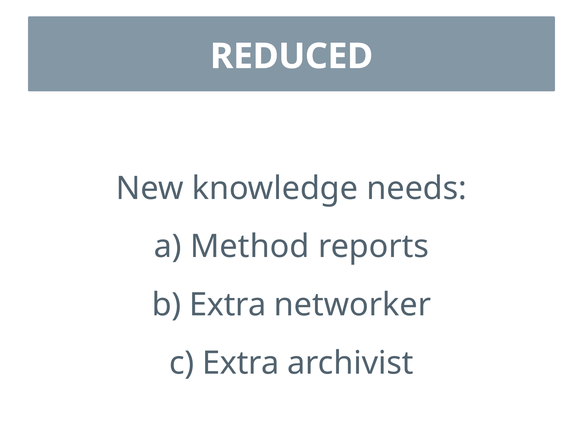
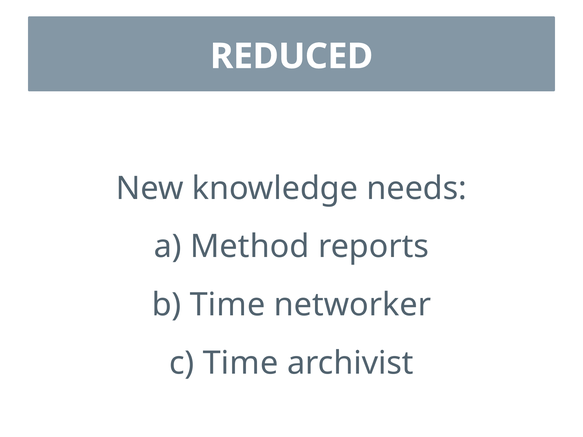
b Extra: Extra -> Time
c Extra: Extra -> Time
